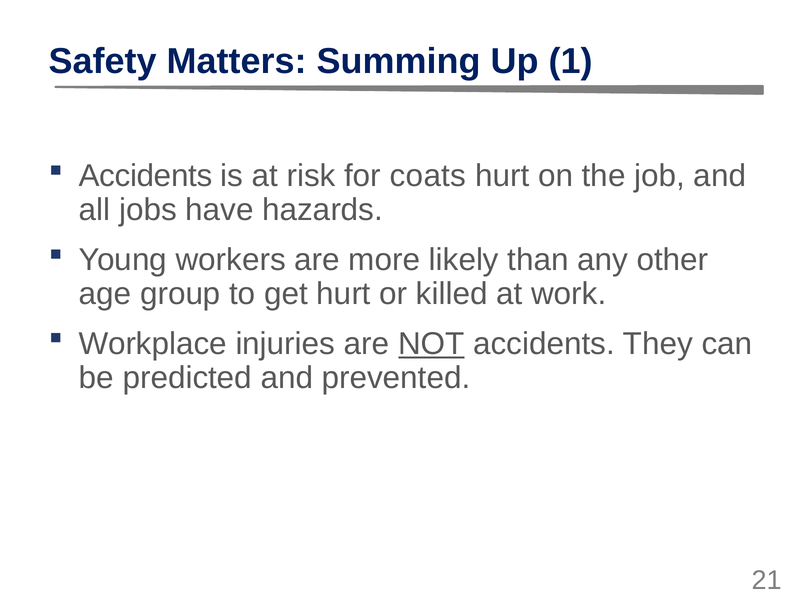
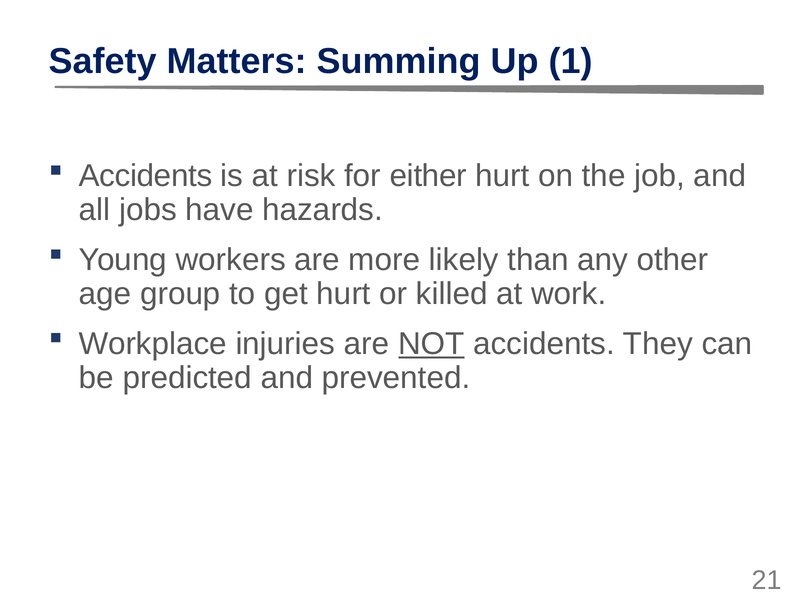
coats: coats -> either
